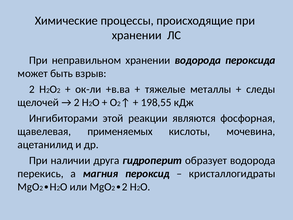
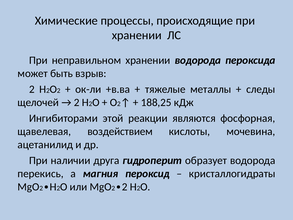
198,55: 198,55 -> 188,25
применяемых: применяемых -> воздействием
